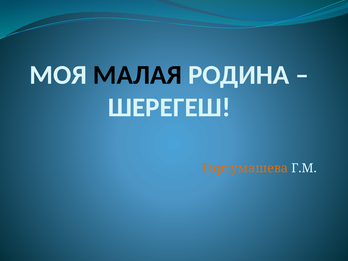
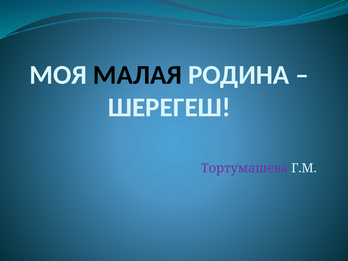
Тортумашева colour: orange -> purple
